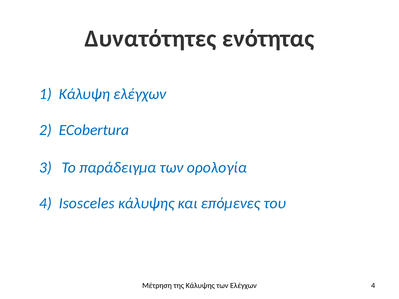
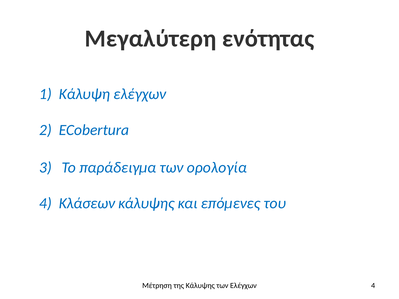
Δυνατότητες: Δυνατότητες -> Μεγαλύτερη
Isosceles: Isosceles -> Κλάσεων
